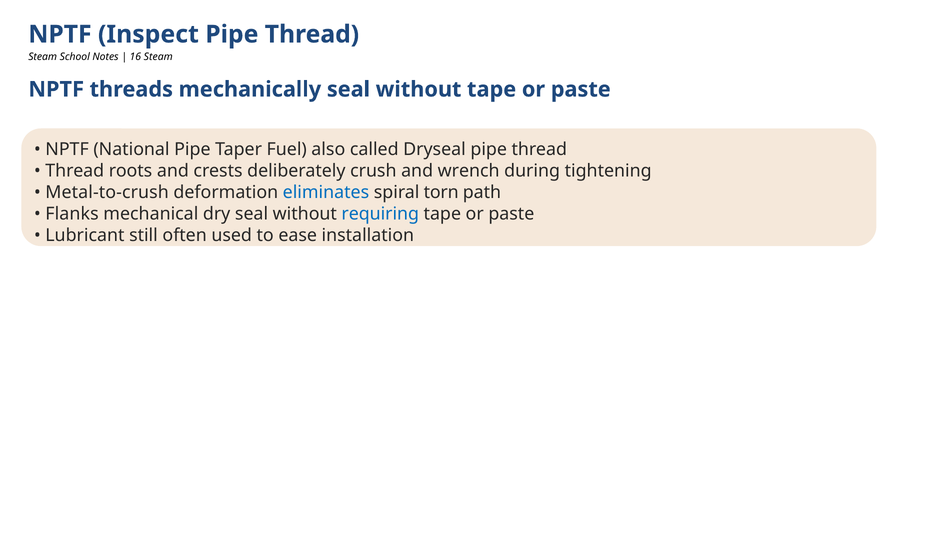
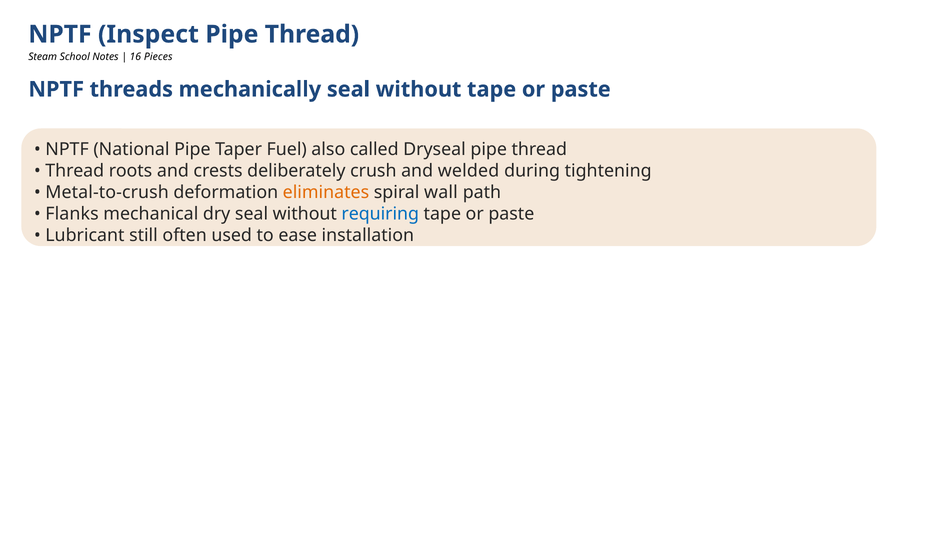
16 Steam: Steam -> Pieces
wrench: wrench -> welded
eliminates colour: blue -> orange
torn: torn -> wall
